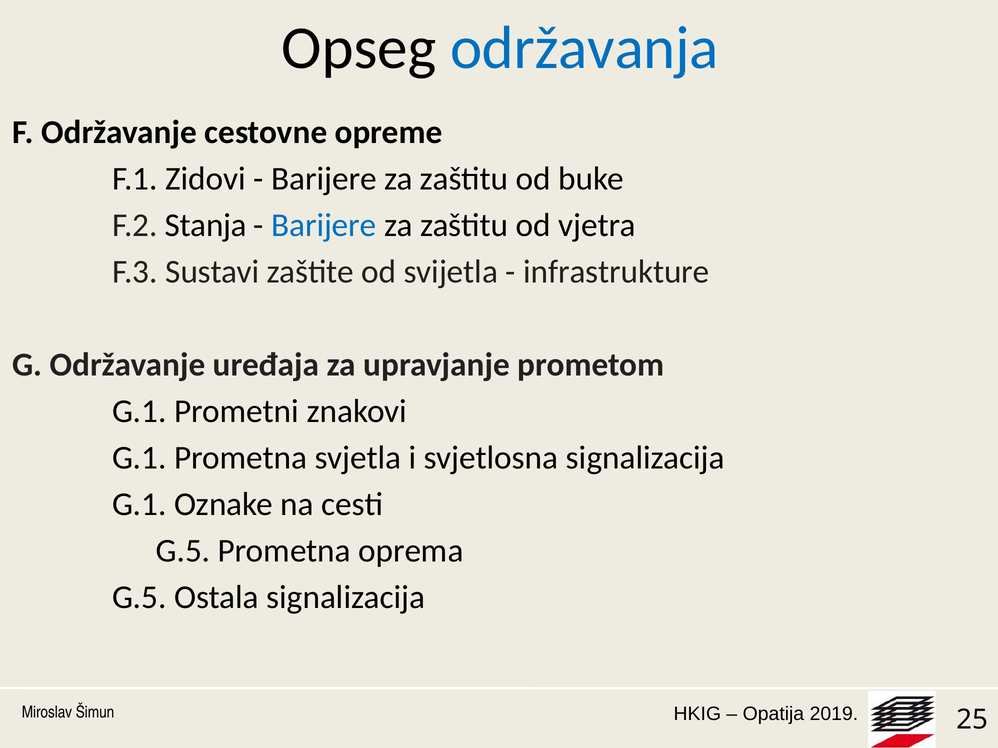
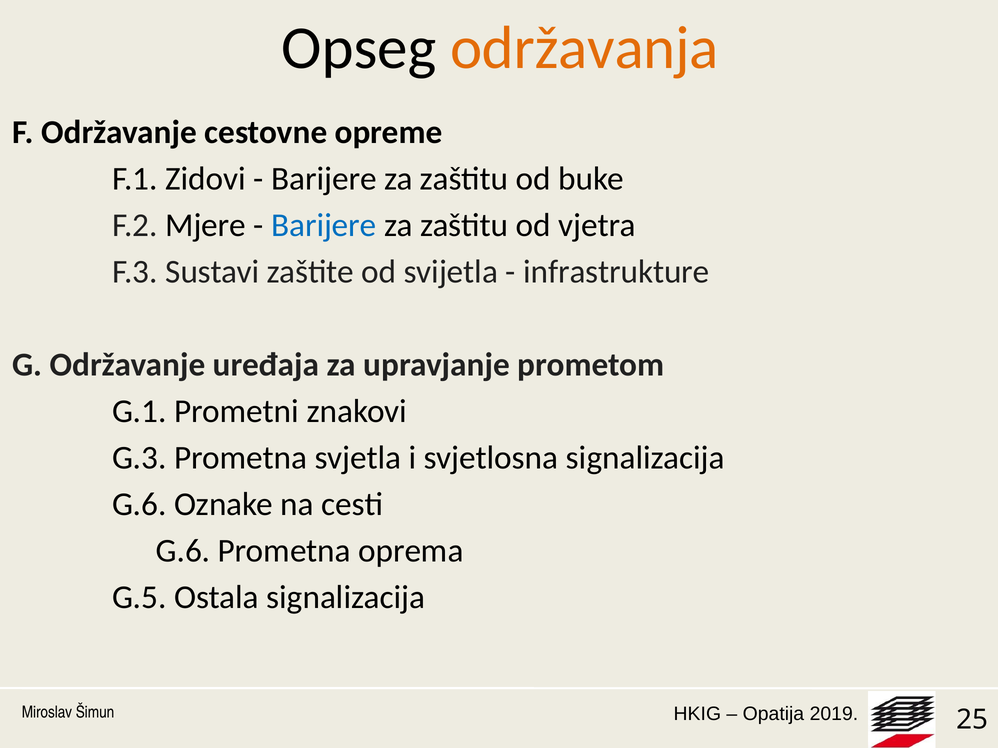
održavanja colour: blue -> orange
Stanja: Stanja -> Mjere
G.1 at (139, 458): G.1 -> G.3
G.1 at (139, 505): G.1 -> G.6
G.5 at (183, 551): G.5 -> G.6
